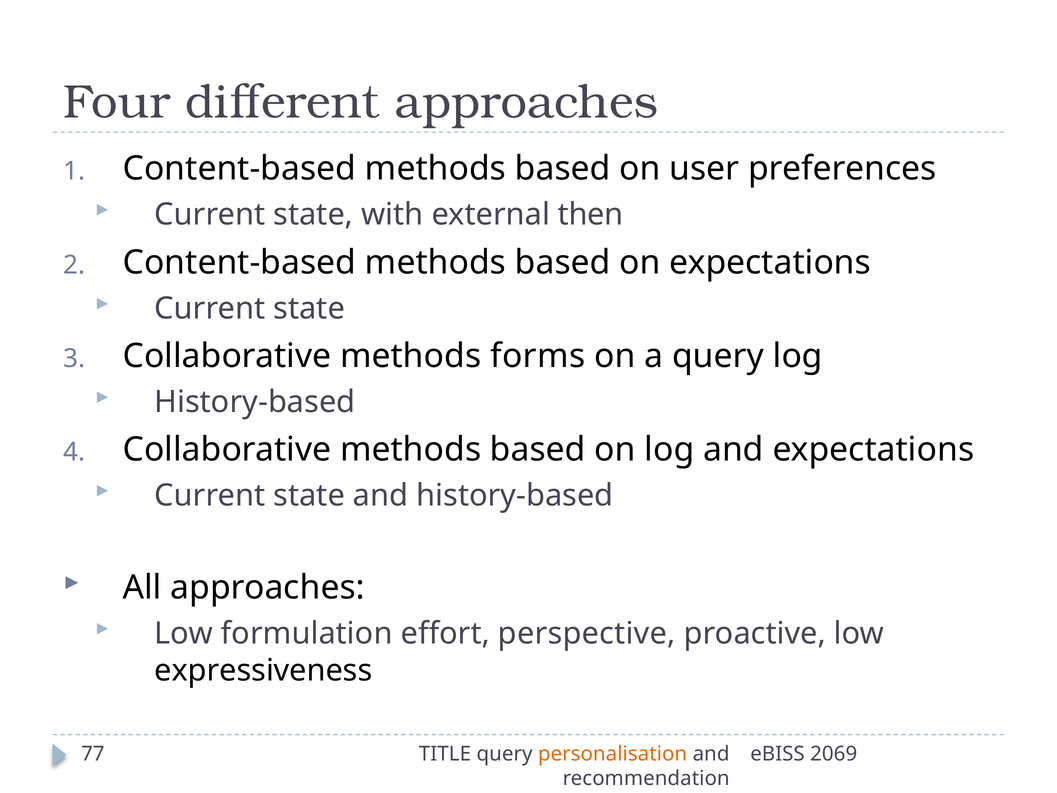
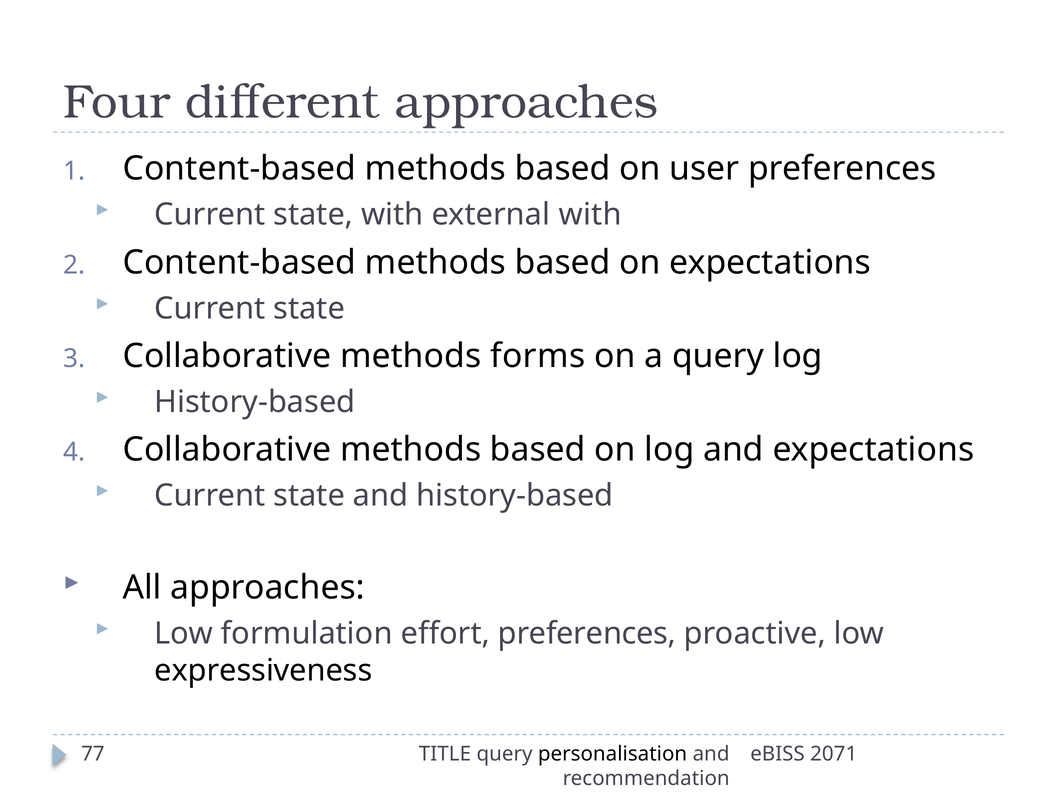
external then: then -> with
effort perspective: perspective -> preferences
personalisation colour: orange -> black
2069: 2069 -> 2071
